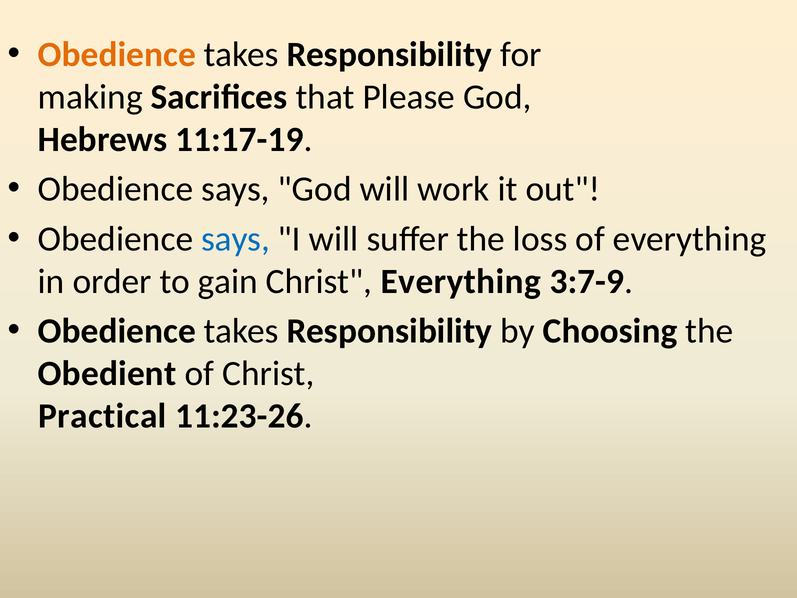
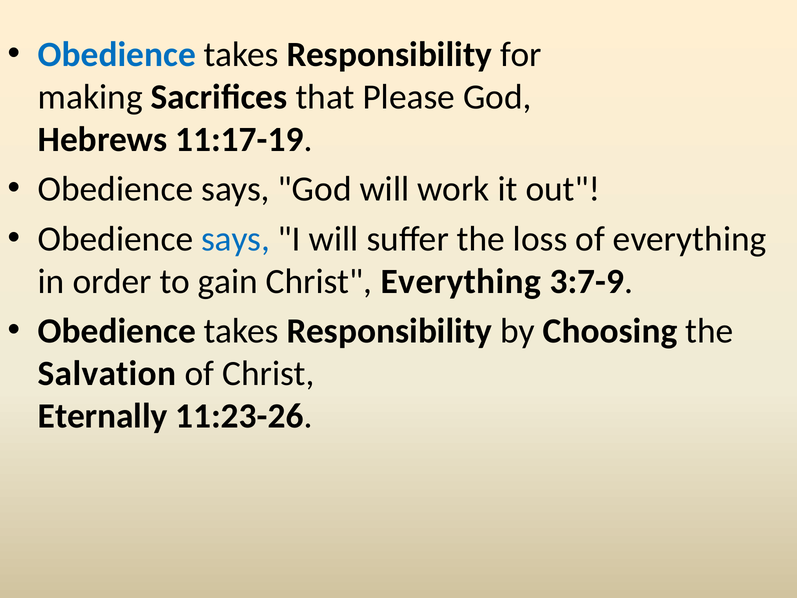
Obedience at (117, 54) colour: orange -> blue
Obedient: Obedient -> Salvation
Practical: Practical -> Eternally
